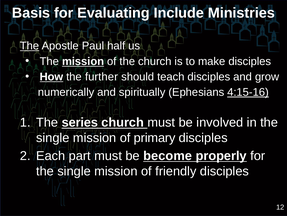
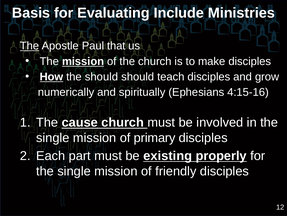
half: half -> that
the further: further -> should
4:15-16 underline: present -> none
series: series -> cause
become: become -> existing
